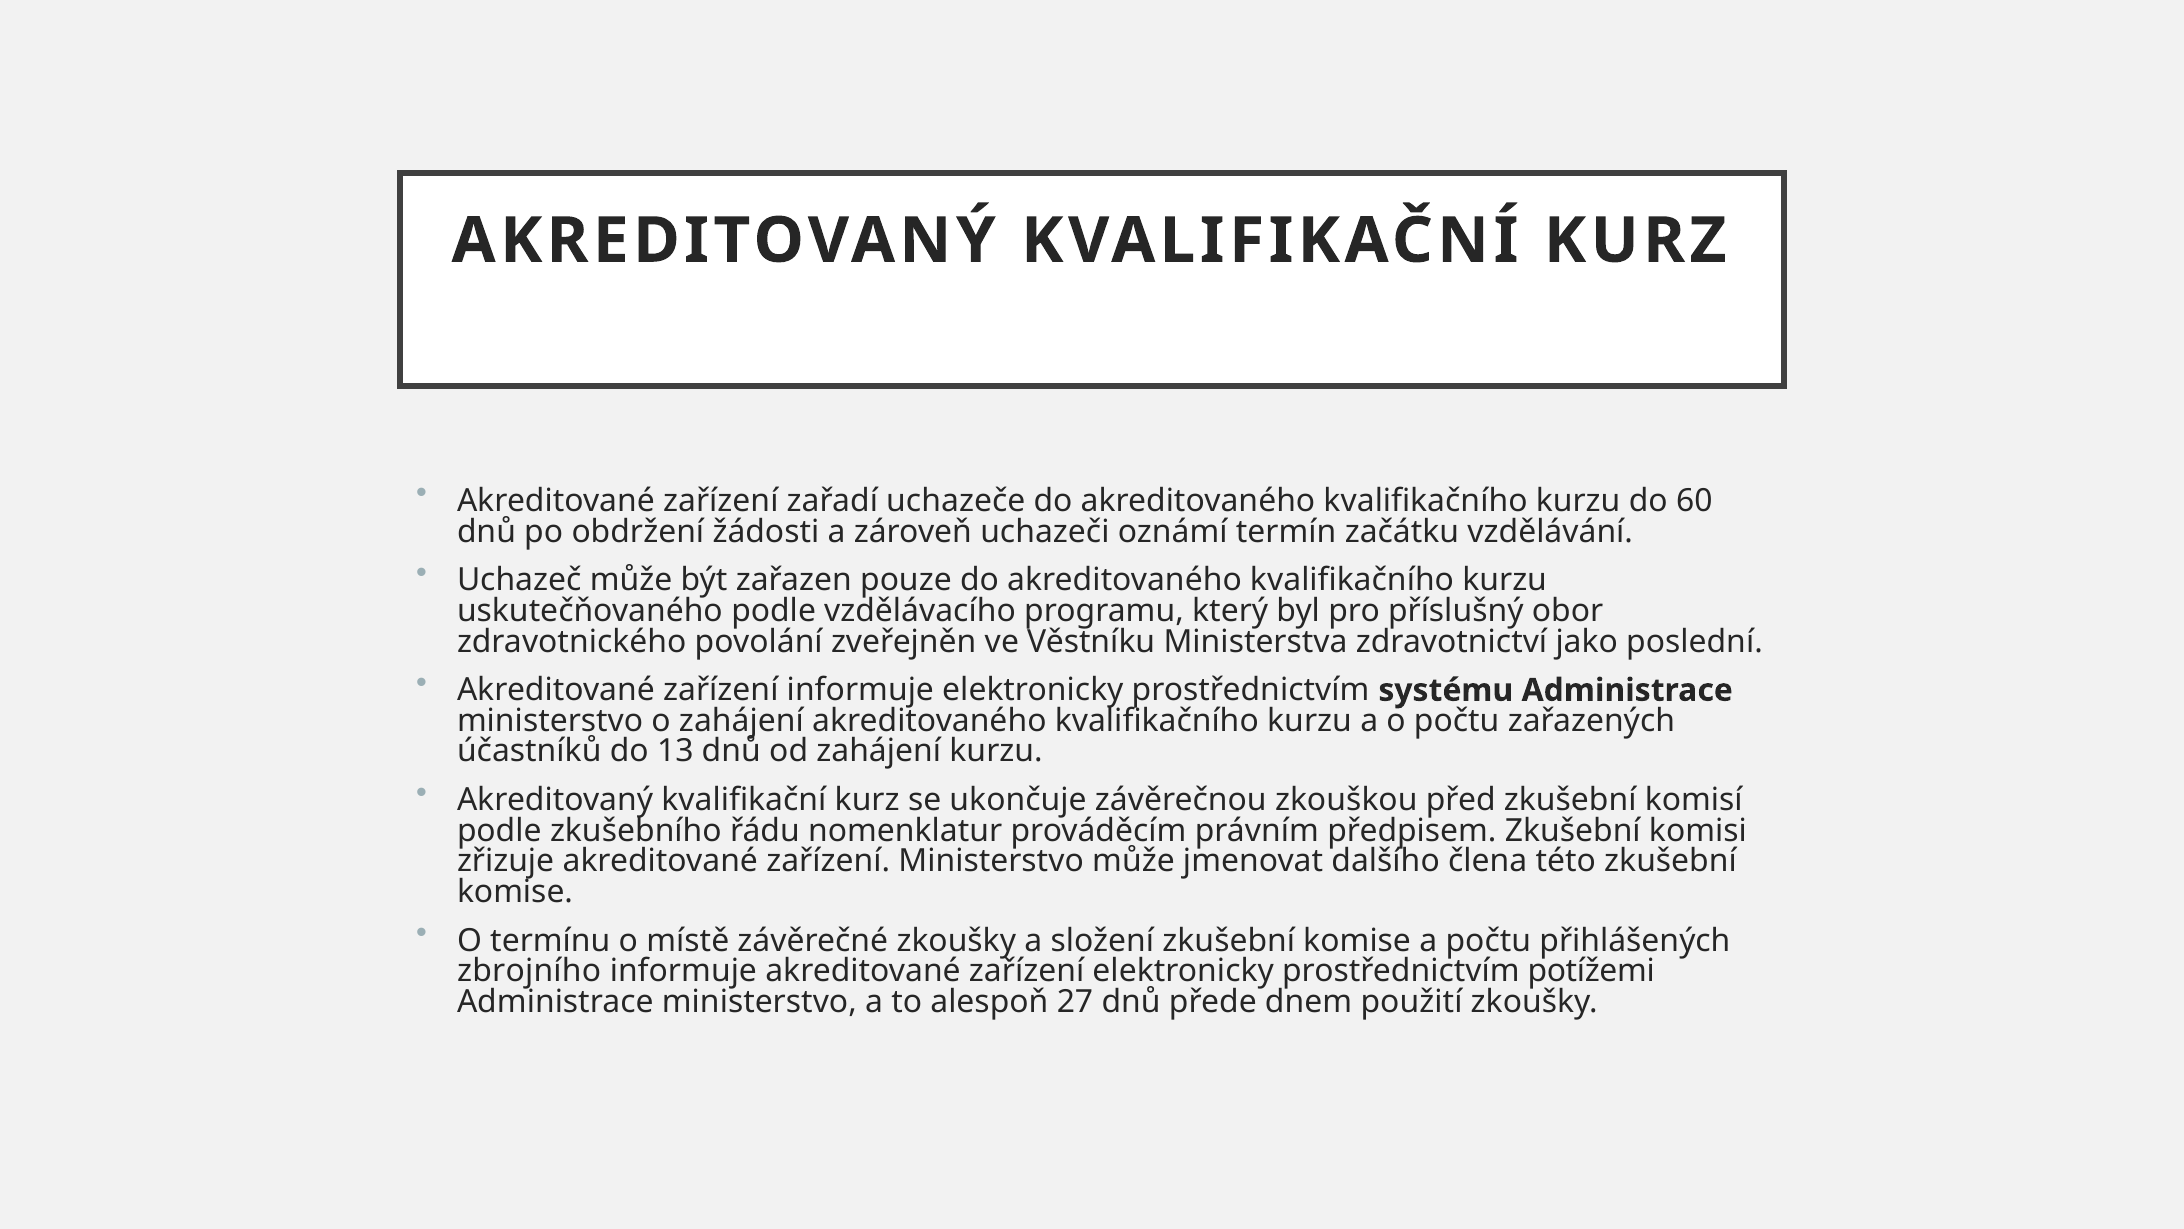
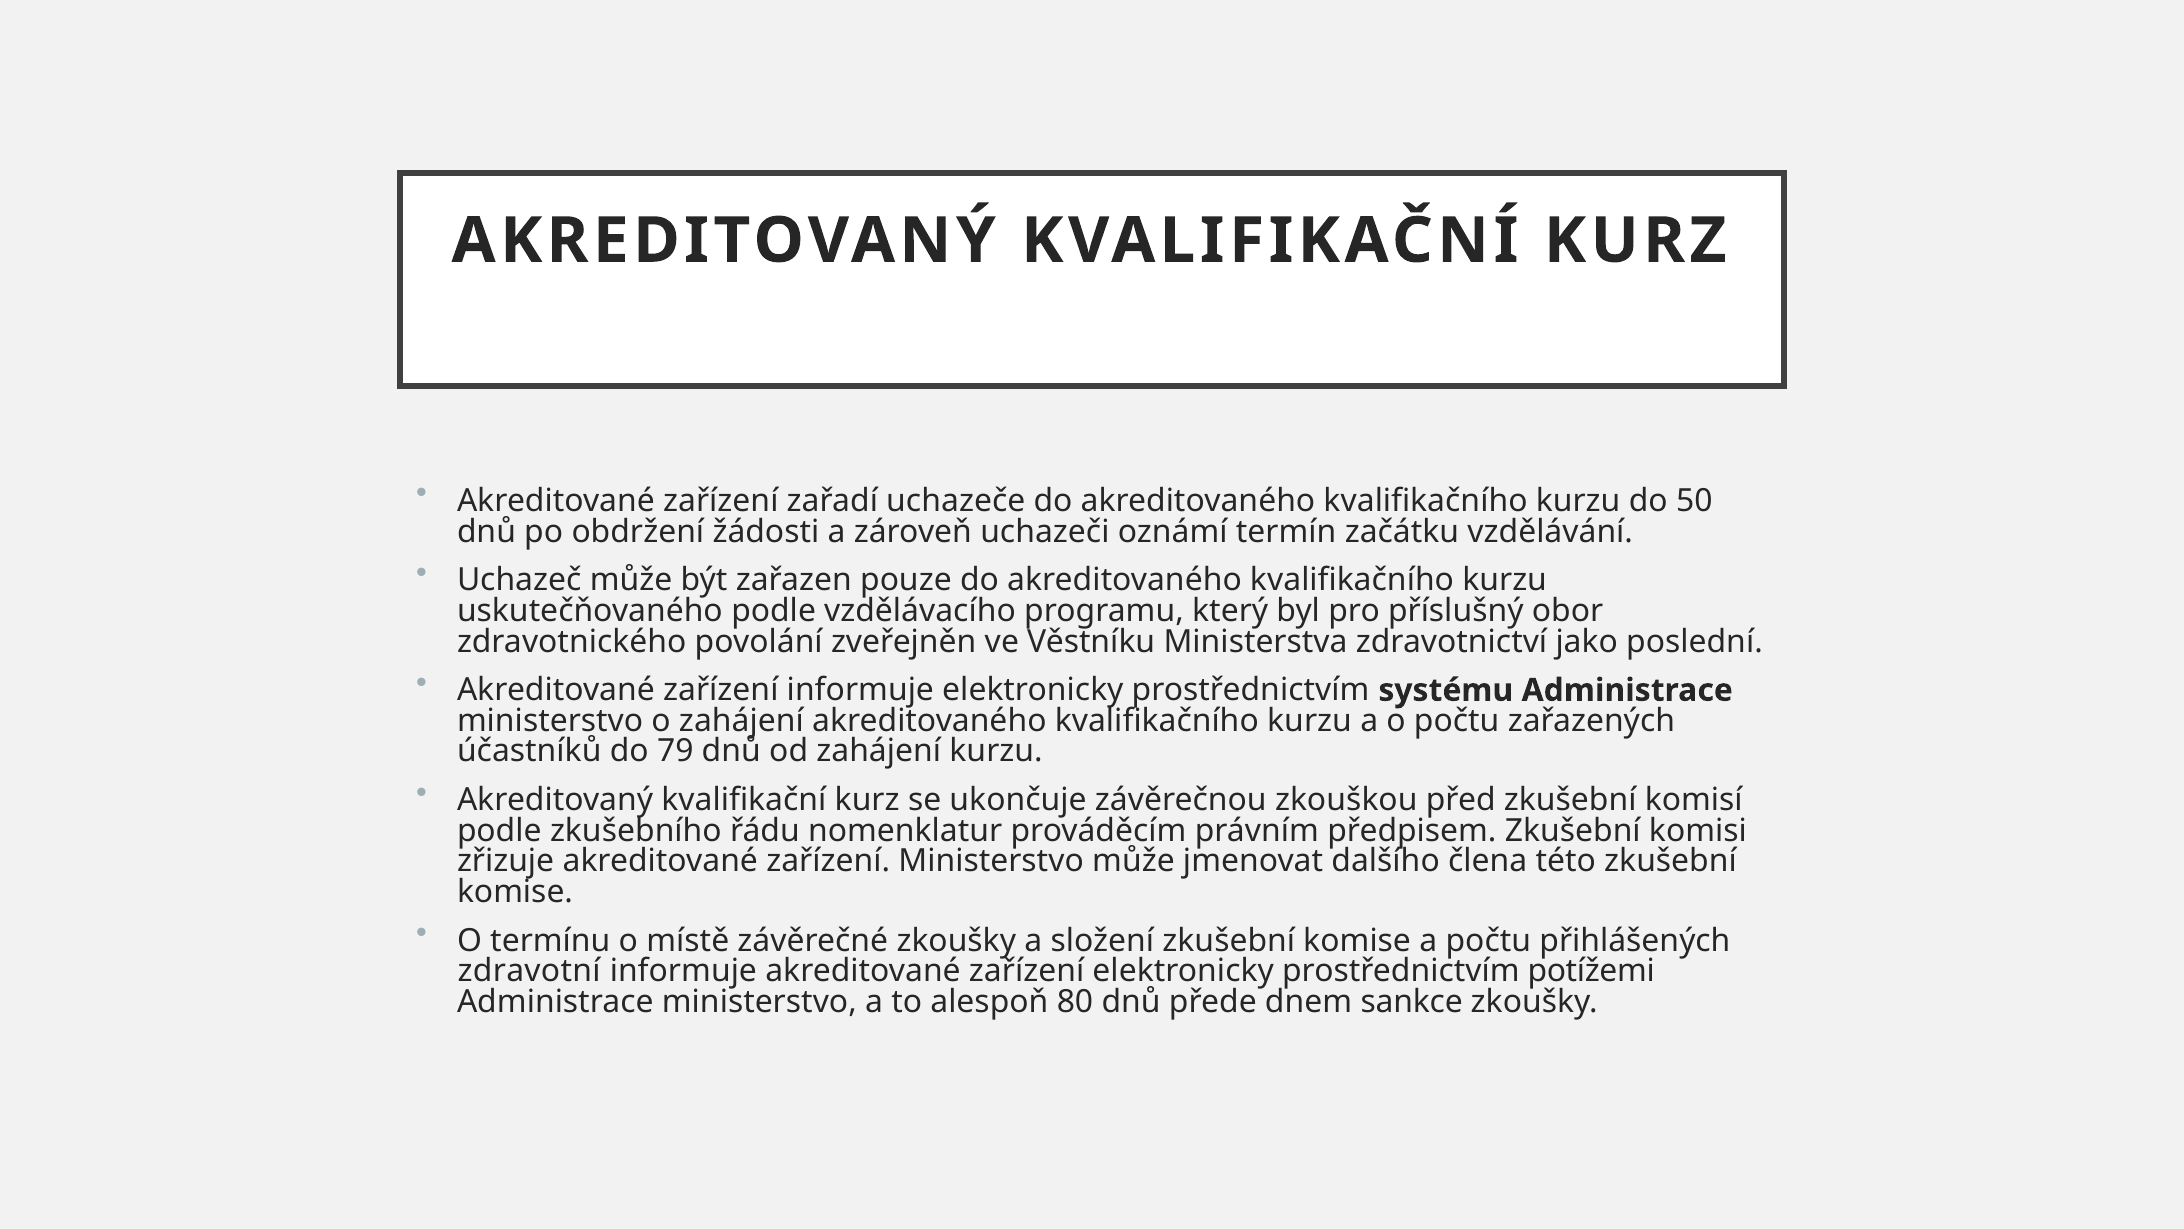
60: 60 -> 50
13: 13 -> 79
zbrojního: zbrojního -> zdravotní
27: 27 -> 80
použití: použití -> sankce
